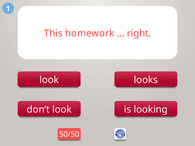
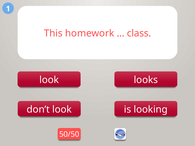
right: right -> class
